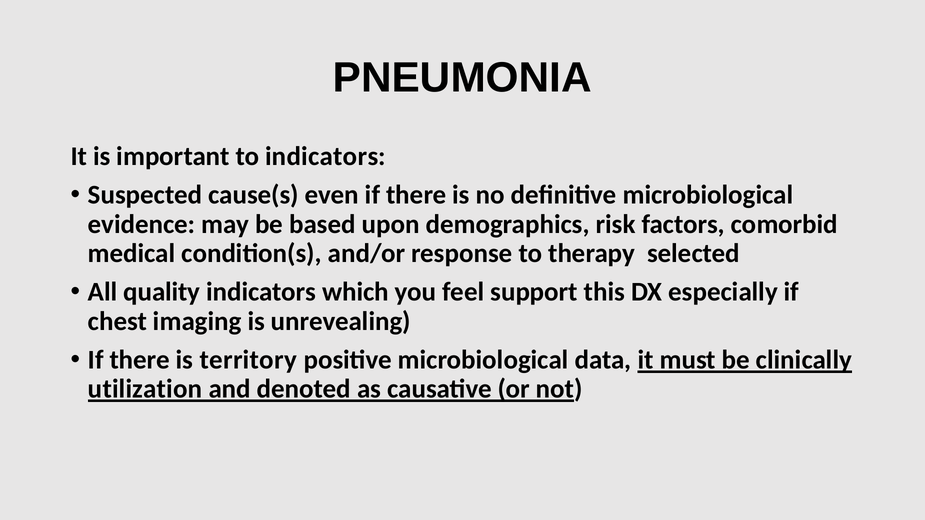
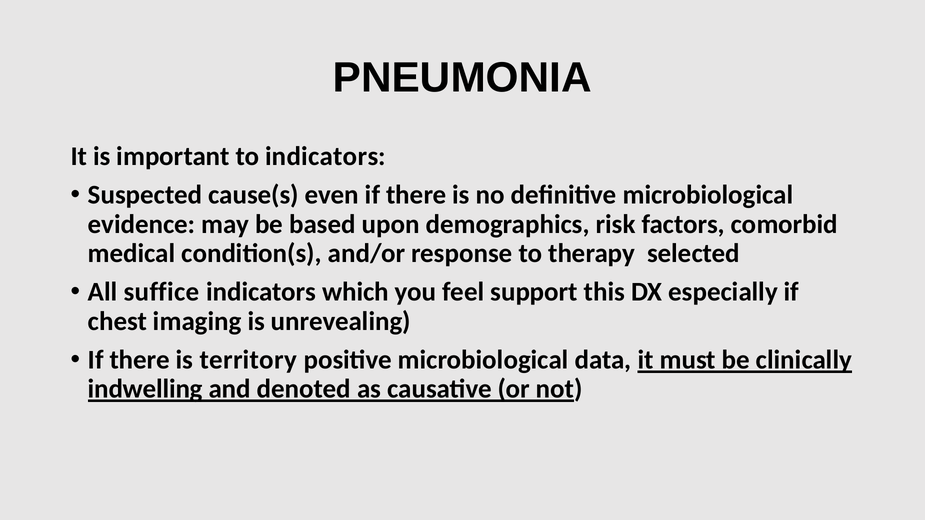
quality: quality -> suffice
utilization: utilization -> indwelling
